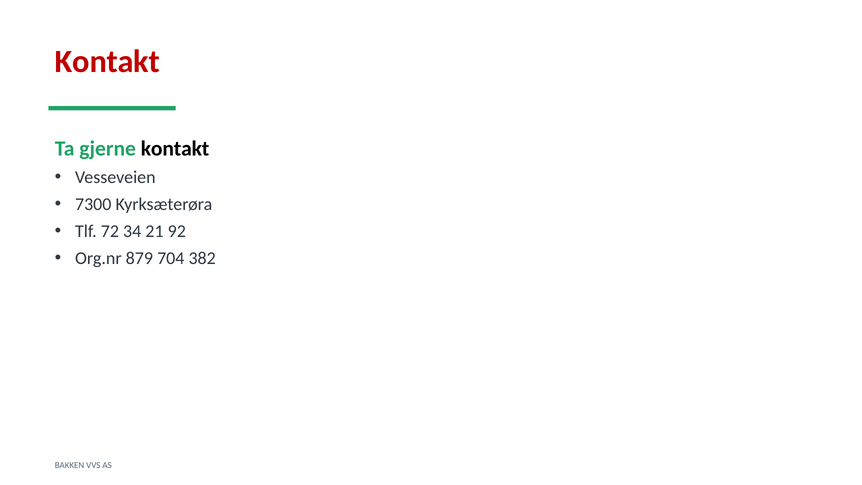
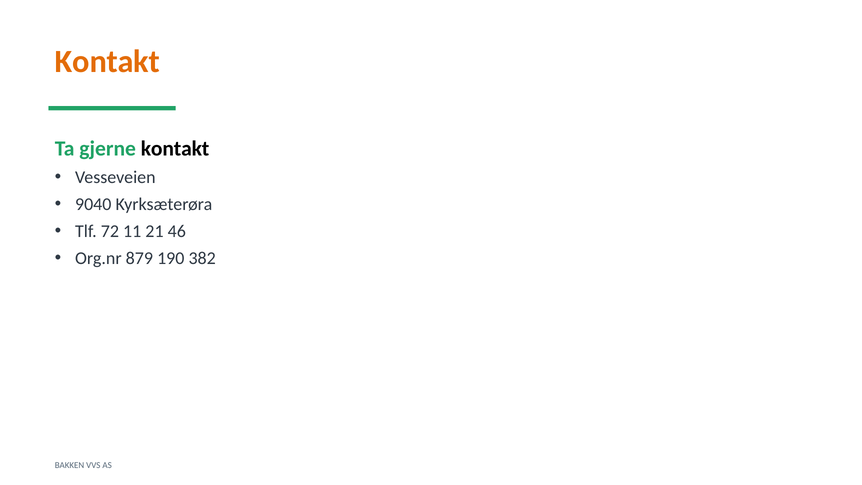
Kontakt at (107, 62) colour: red -> orange
7300: 7300 -> 9040
34: 34 -> 11
92: 92 -> 46
704: 704 -> 190
